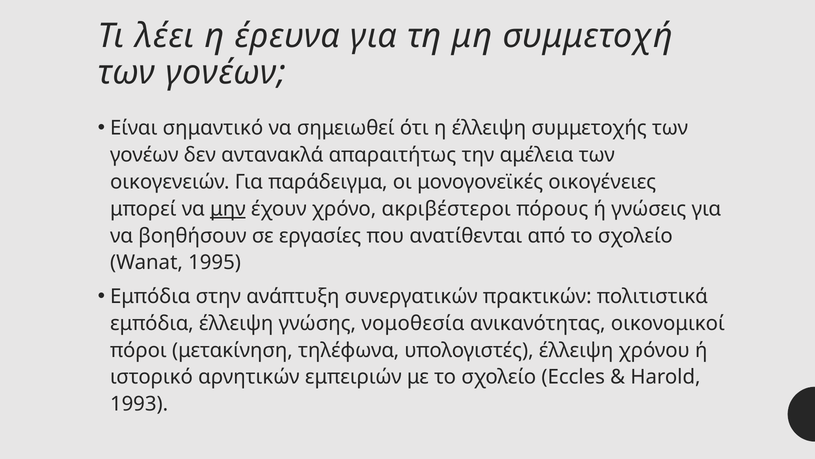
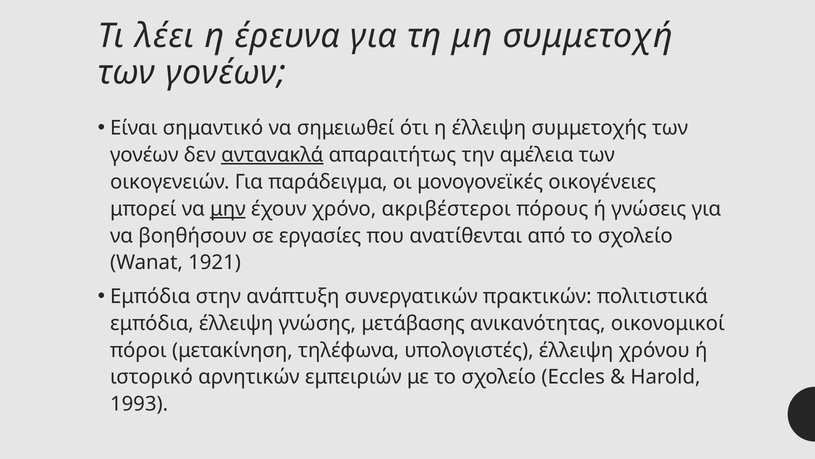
αντανακλά underline: none -> present
1995: 1995 -> 1921
νομοθεσία: νομοθεσία -> μετάβασης
